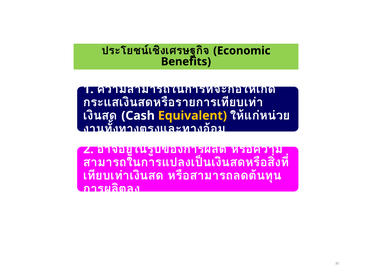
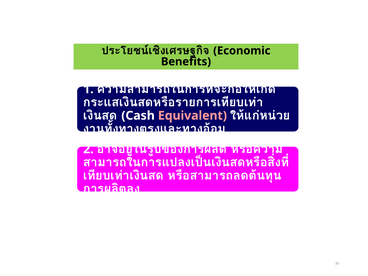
Equivalent colour: yellow -> pink
